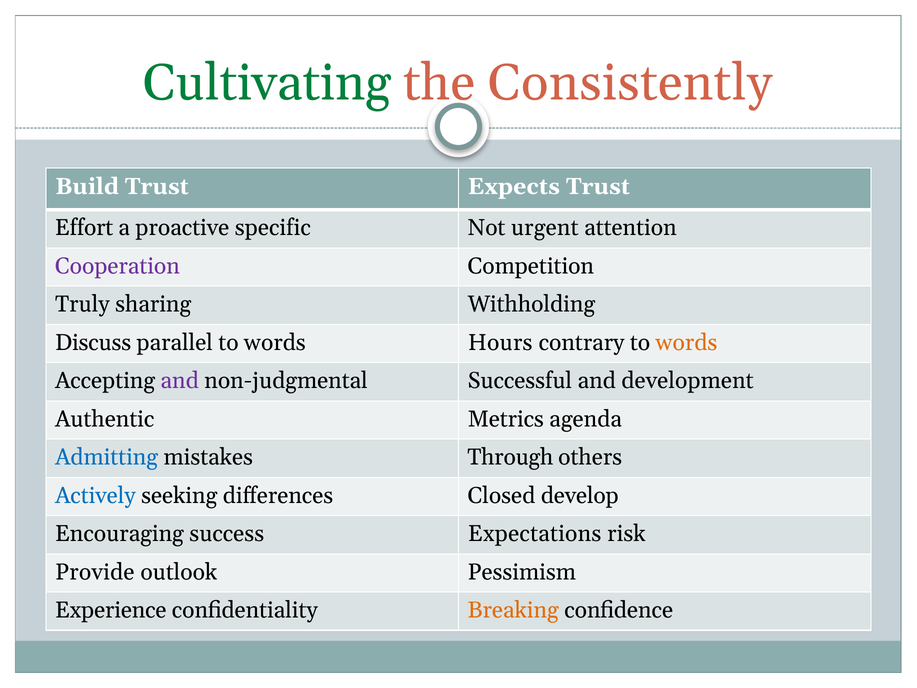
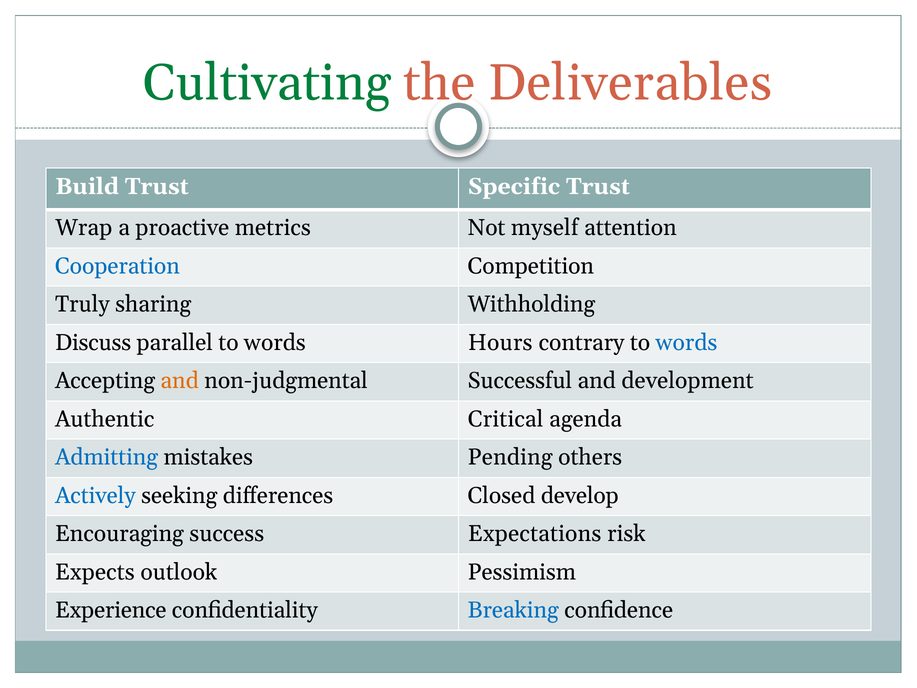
Consistently: Consistently -> Deliverables
Expects: Expects -> Specific
Effort: Effort -> Wrap
specific: specific -> metrics
urgent: urgent -> myself
Cooperation colour: purple -> blue
words at (686, 342) colour: orange -> blue
and at (180, 381) colour: purple -> orange
Metrics: Metrics -> Critical
Through: Through -> Pending
Provide: Provide -> Expects
Breaking colour: orange -> blue
